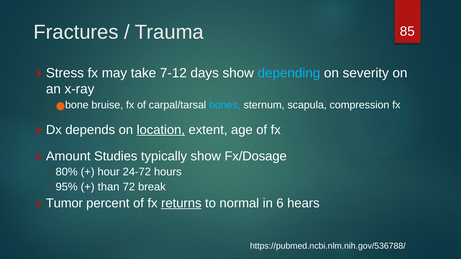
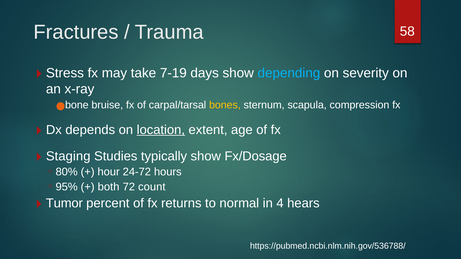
85: 85 -> 58
7-12: 7-12 -> 7-19
bones colour: light blue -> yellow
Amount: Amount -> Staging
than: than -> both
break: break -> count
returns underline: present -> none
6: 6 -> 4
